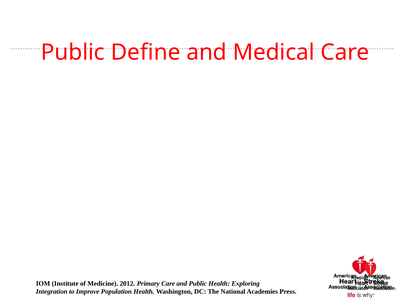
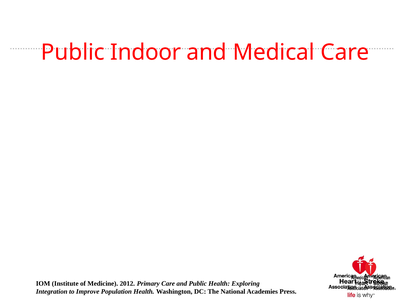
Define: Define -> Indoor
